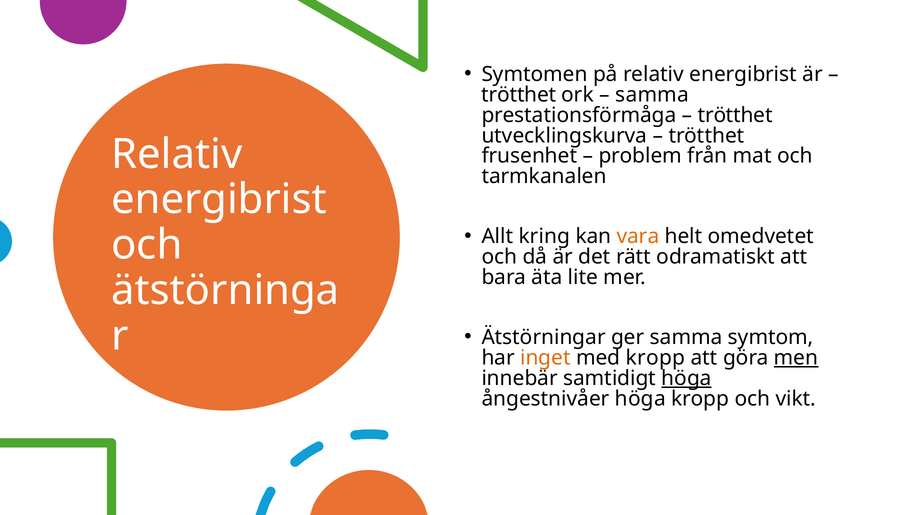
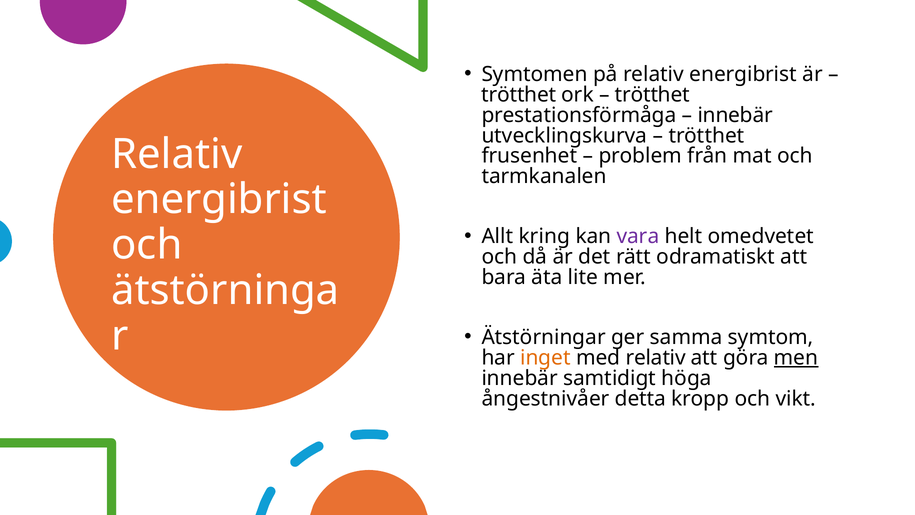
samma at (652, 95): samma -> trötthet
trötthet at (735, 115): trötthet -> innebär
vara colour: orange -> purple
med kropp: kropp -> relativ
höga at (687, 378) underline: present -> none
ångestnivåer höga: höga -> detta
